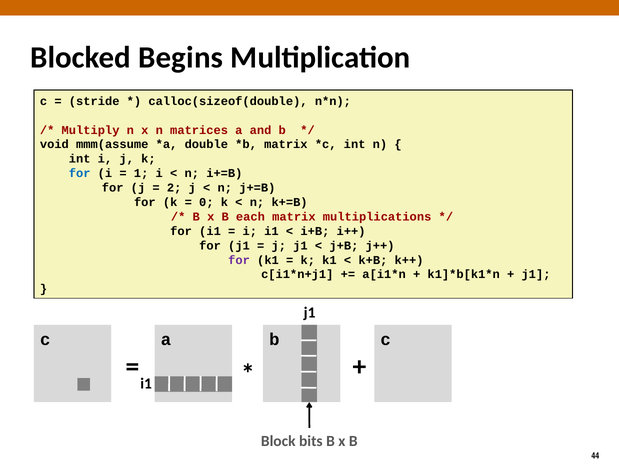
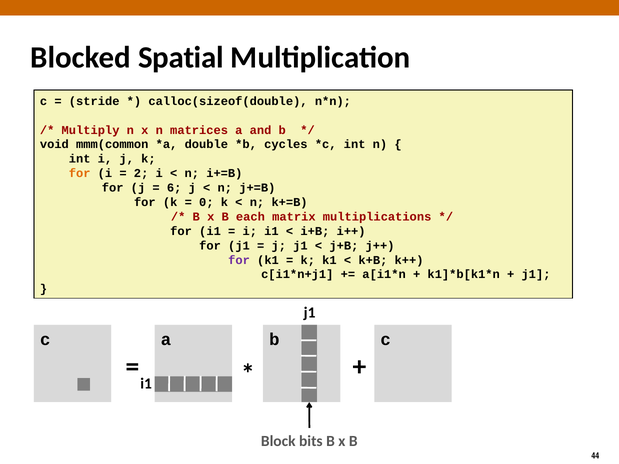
Begins: Begins -> Spatial
mmm(assume: mmm(assume -> mmm(common
matrix at (286, 145): matrix -> cycles
for at (80, 173) colour: blue -> orange
1: 1 -> 2
2: 2 -> 6
